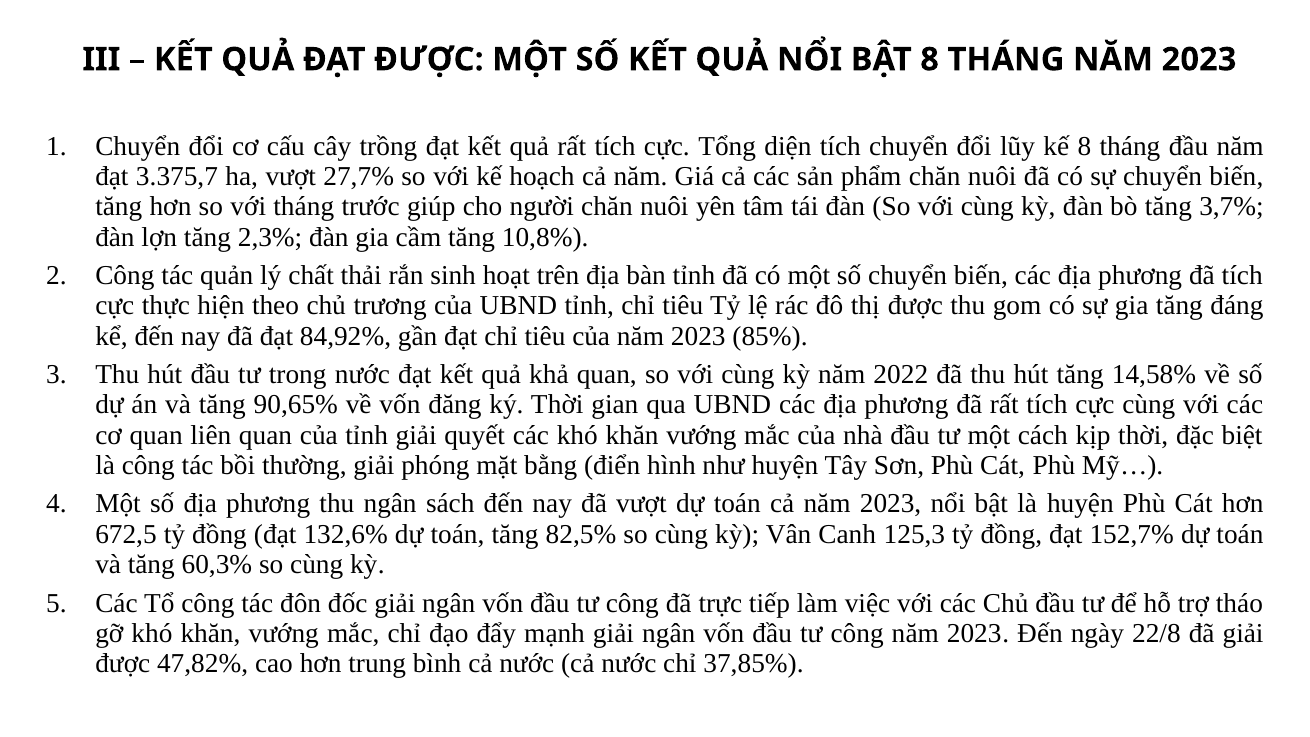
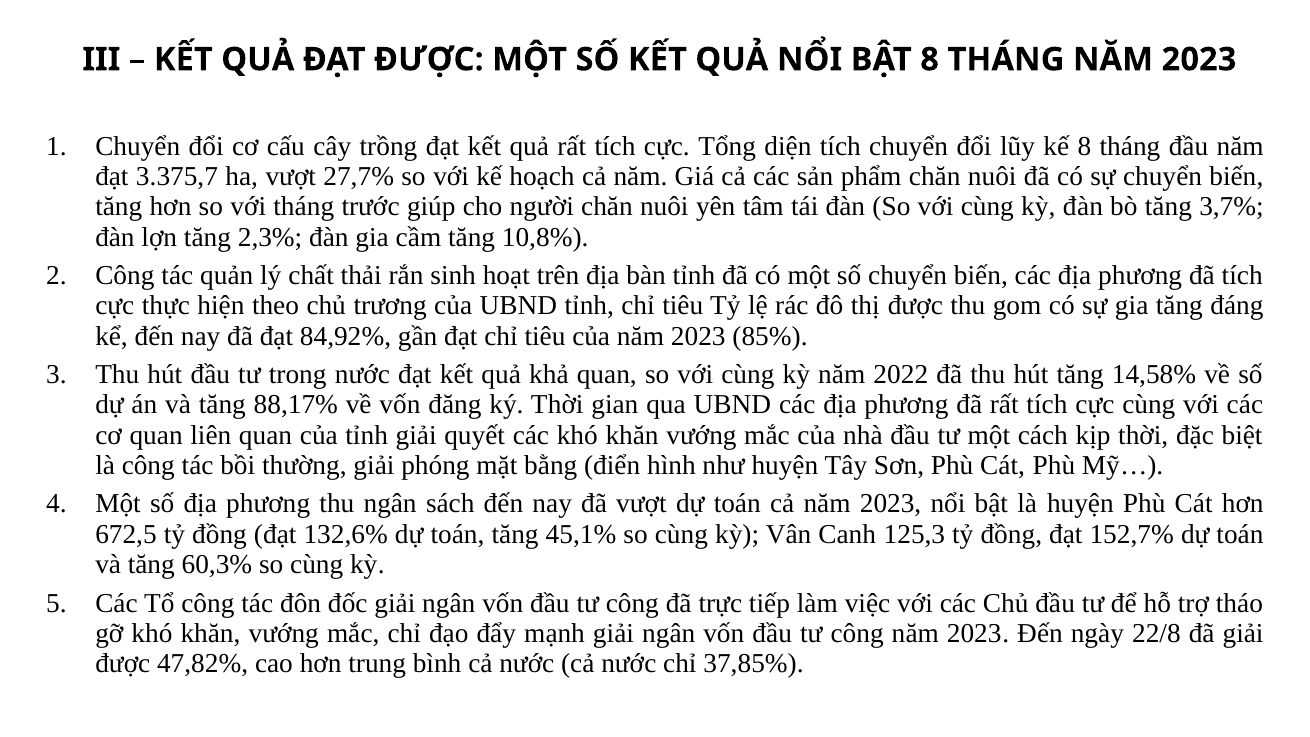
90,65%: 90,65% -> 88,17%
82,5%: 82,5% -> 45,1%
